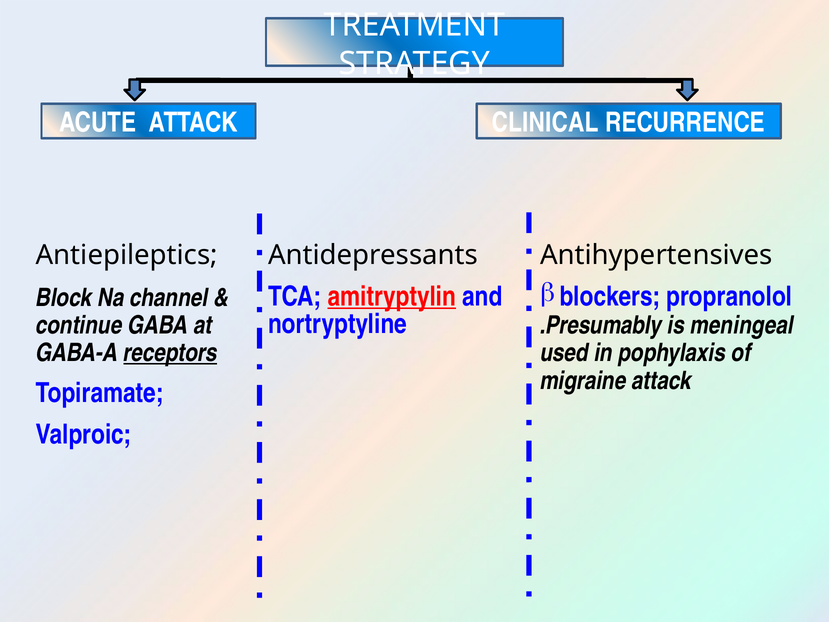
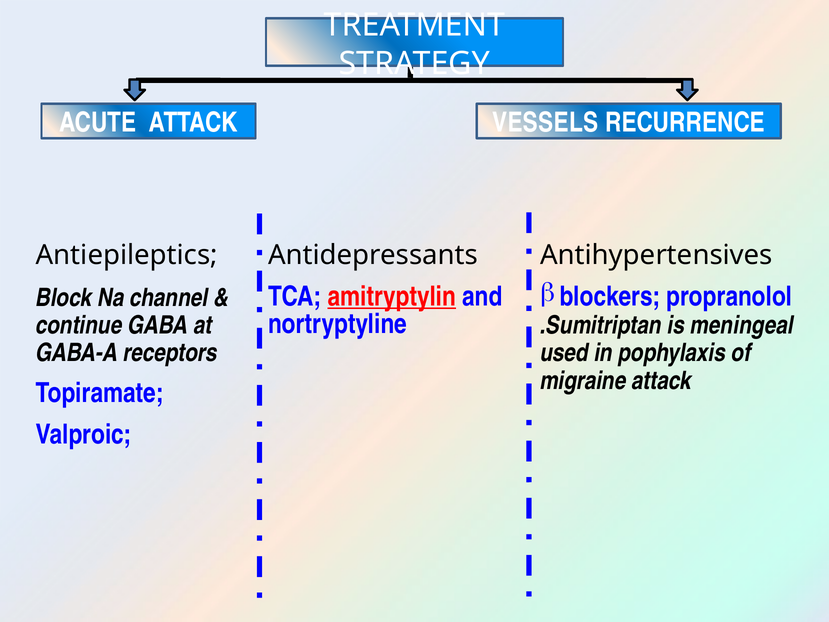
CLINICAL: CLINICAL -> VESSELS
.Presumably: .Presumably -> .Sumitriptan
receptors underline: present -> none
